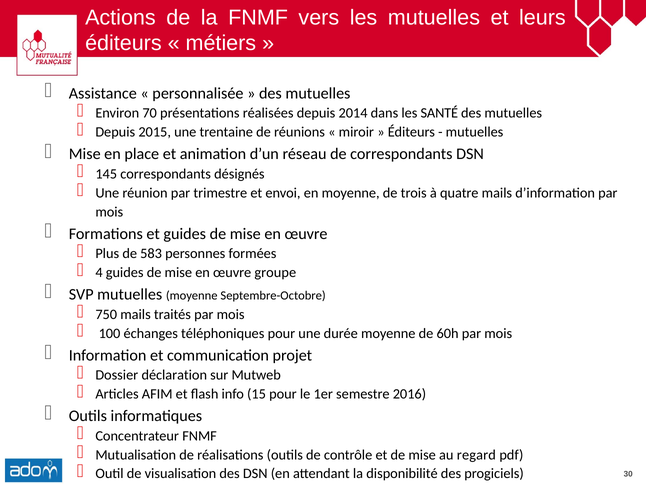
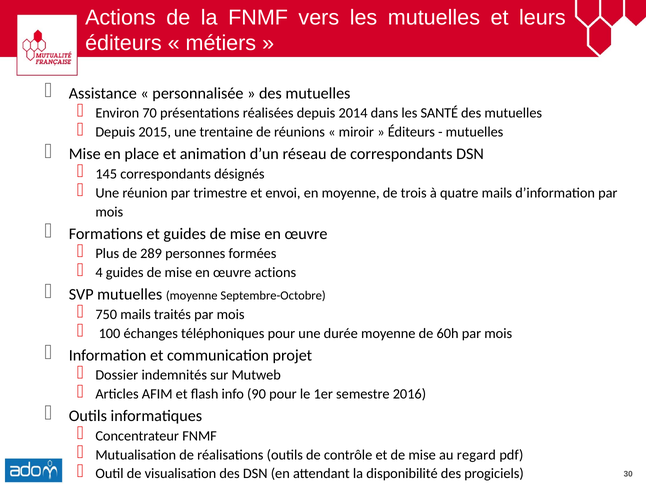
583: 583 -> 289
œuvre groupe: groupe -> actions
déclaration: déclaration -> indemnités
15: 15 -> 90
